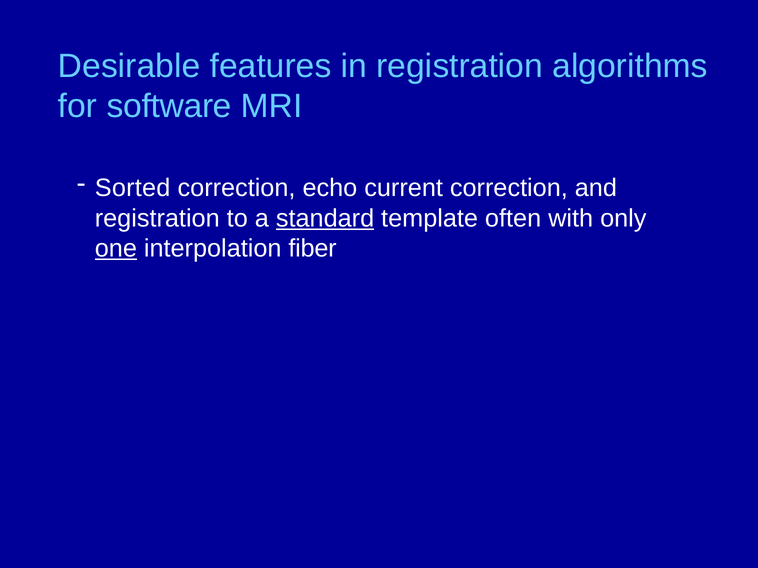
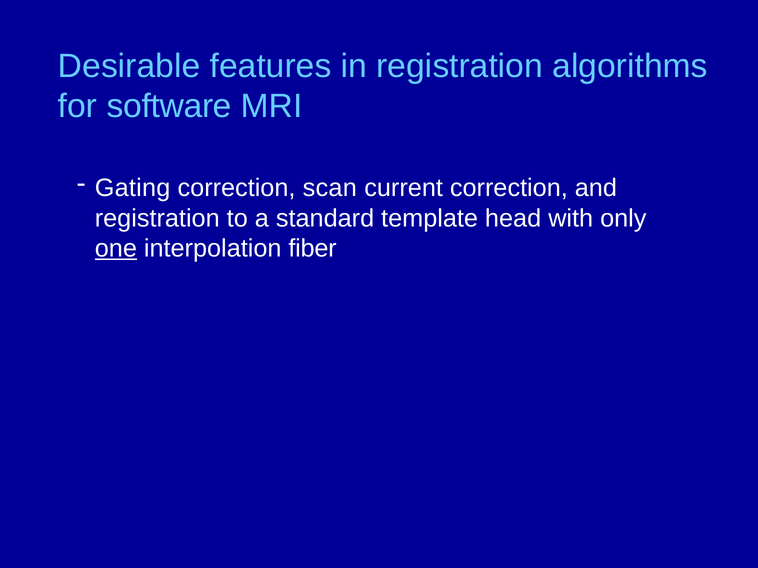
Sorted: Sorted -> Gating
echo: echo -> scan
standard underline: present -> none
often: often -> head
